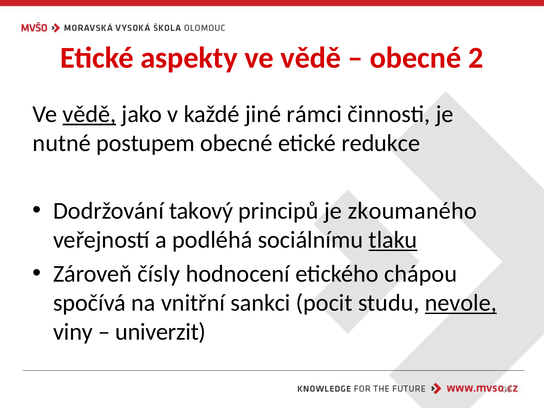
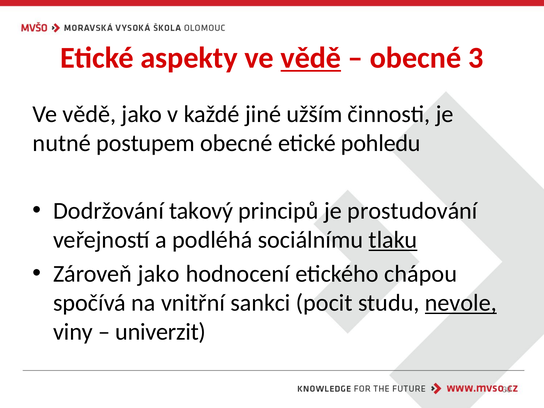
vědě at (311, 58) underline: none -> present
2: 2 -> 3
vědě at (89, 114) underline: present -> none
rámci: rámci -> užším
redukce: redukce -> pohledu
zkoumaného: zkoumaného -> prostudování
Zároveň čísly: čísly -> jako
